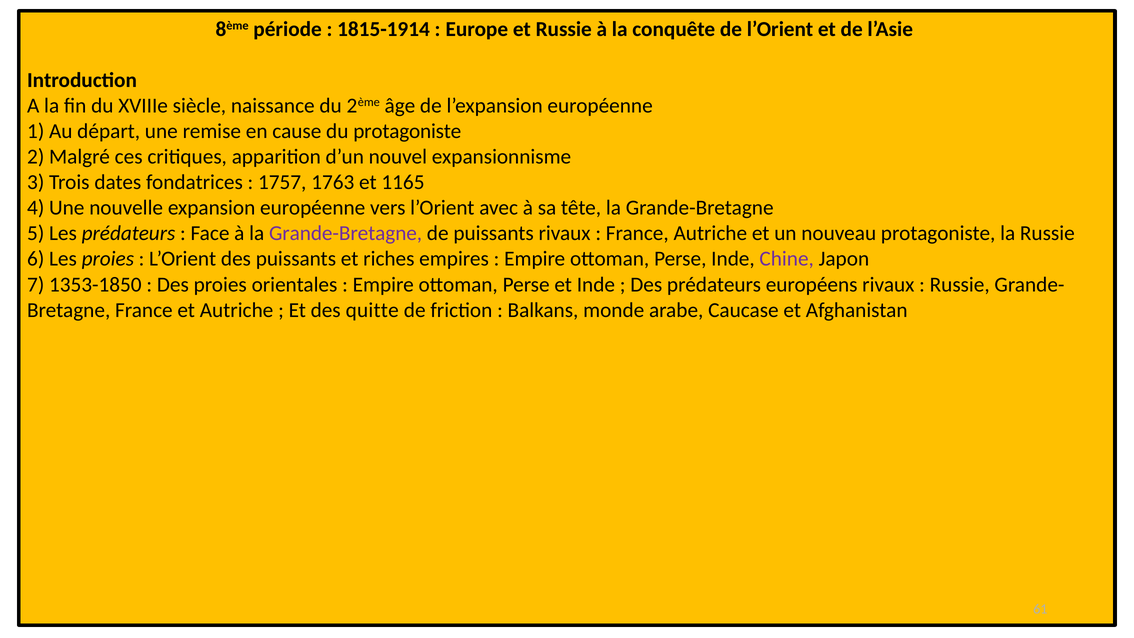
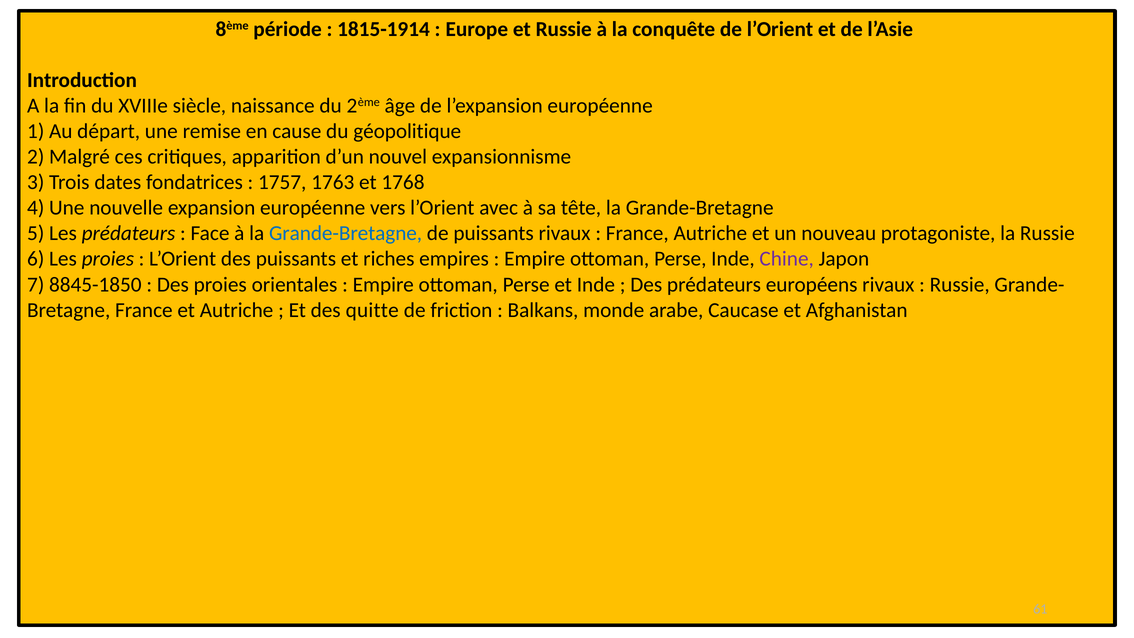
du protagoniste: protagoniste -> géopolitique
1165: 1165 -> 1768
Grande-Bretagne at (346, 233) colour: purple -> blue
1353-1850: 1353-1850 -> 8845-1850
